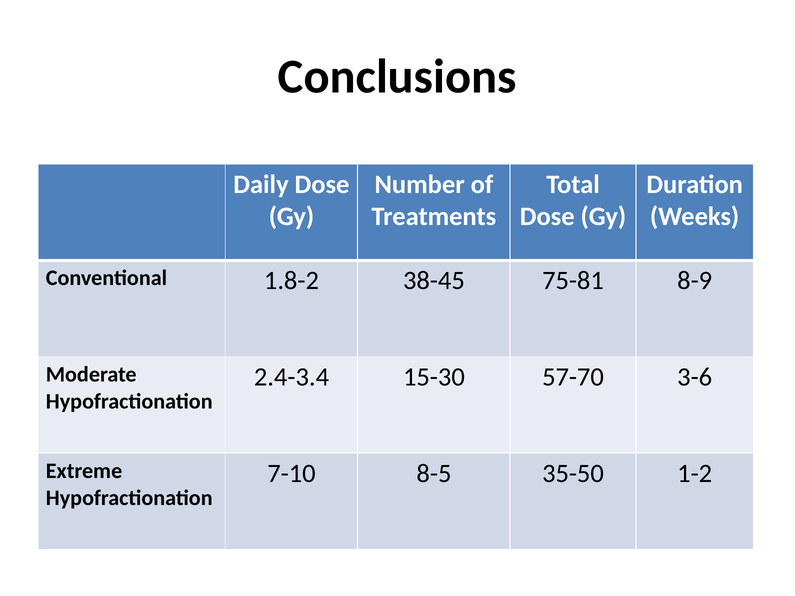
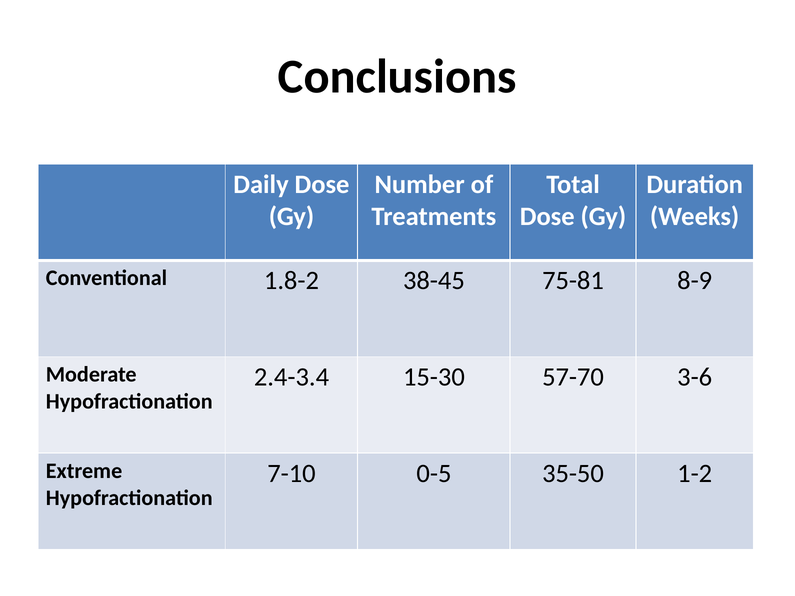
8-5: 8-5 -> 0-5
